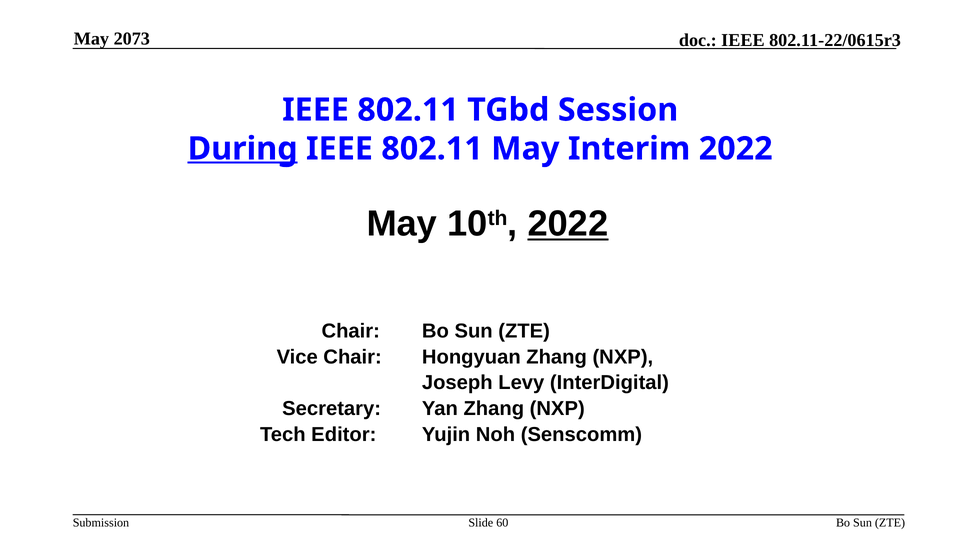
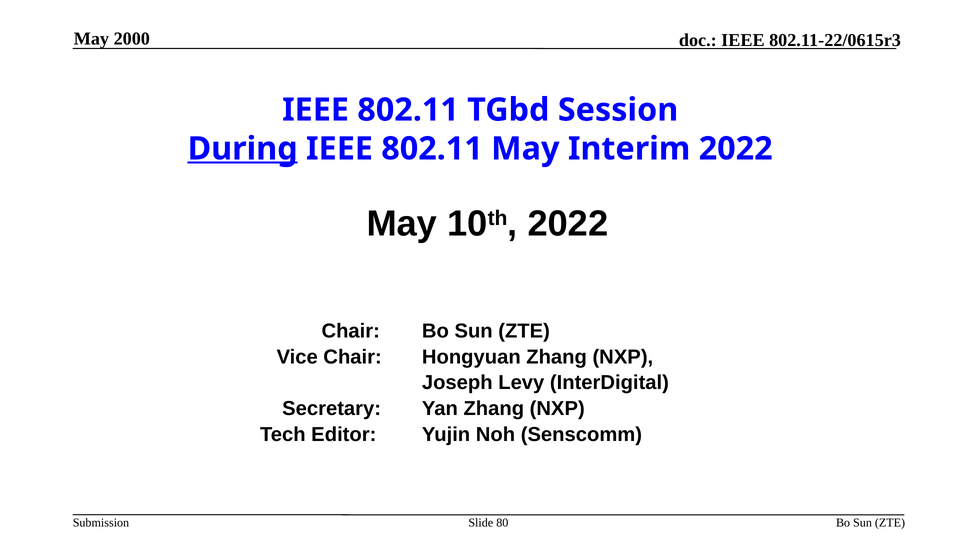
2073: 2073 -> 2000
2022 at (568, 224) underline: present -> none
60: 60 -> 80
